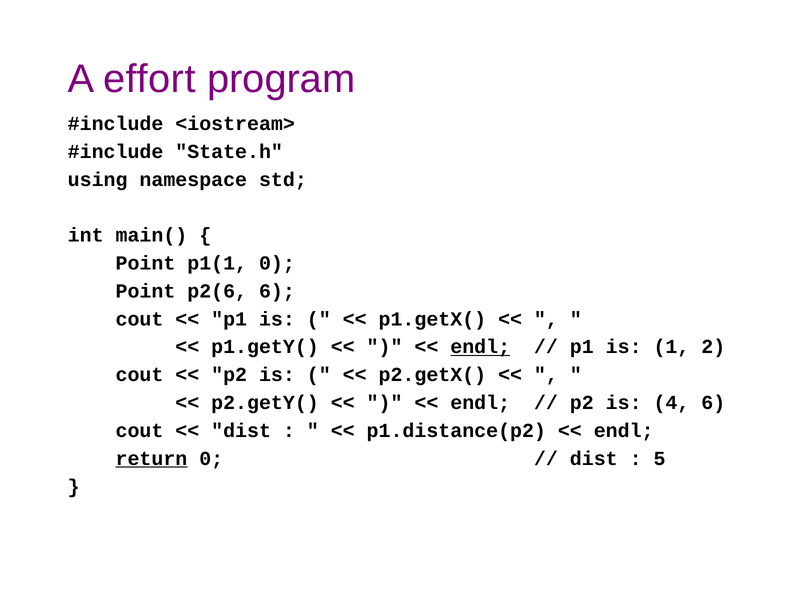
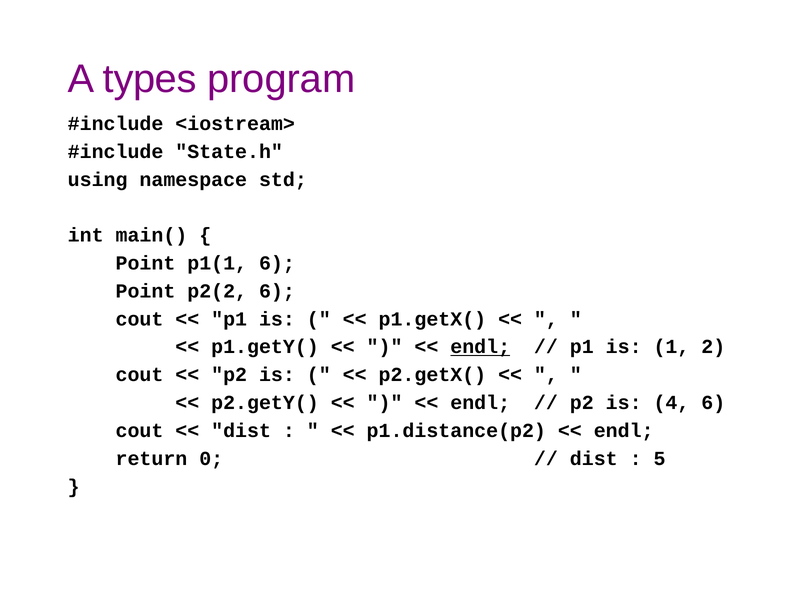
effort: effort -> types
p1(1 0: 0 -> 6
p2(6: p2(6 -> p2(2
return underline: present -> none
